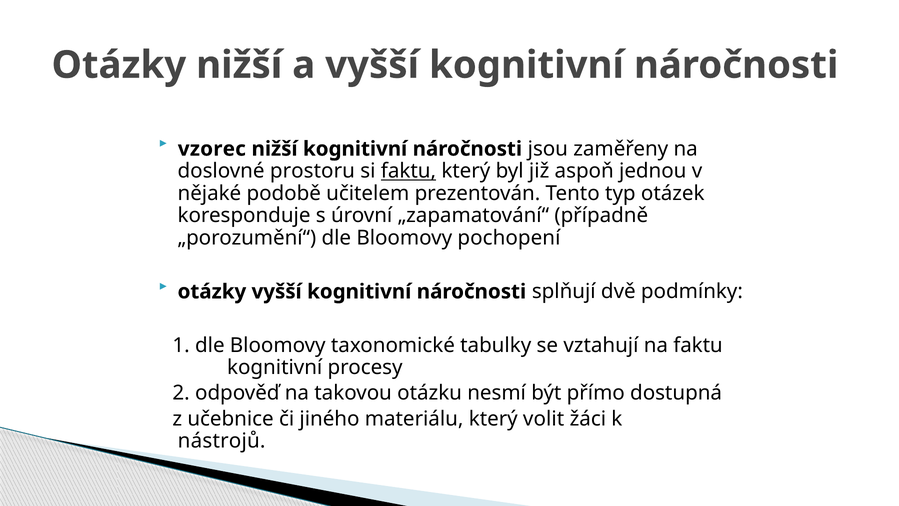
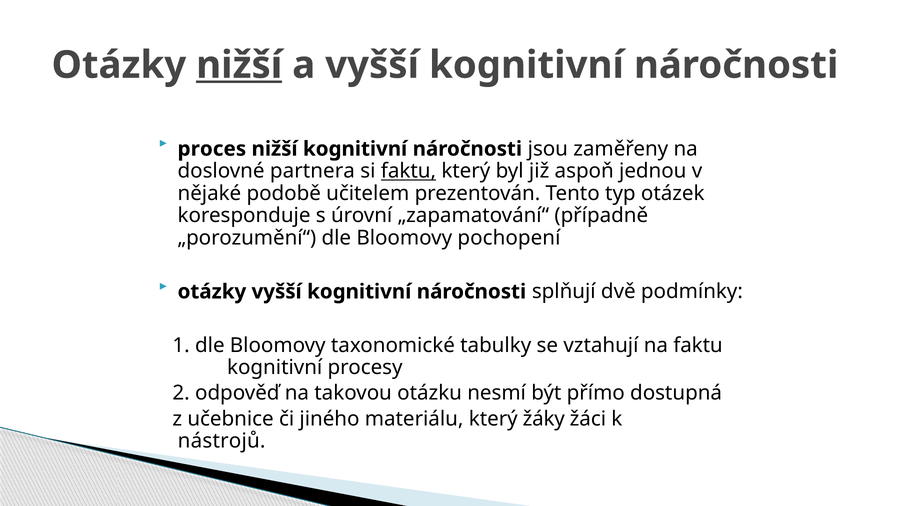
nižší at (239, 65) underline: none -> present
vzorec: vzorec -> proces
prostoru: prostoru -> partnera
volit: volit -> žáky
